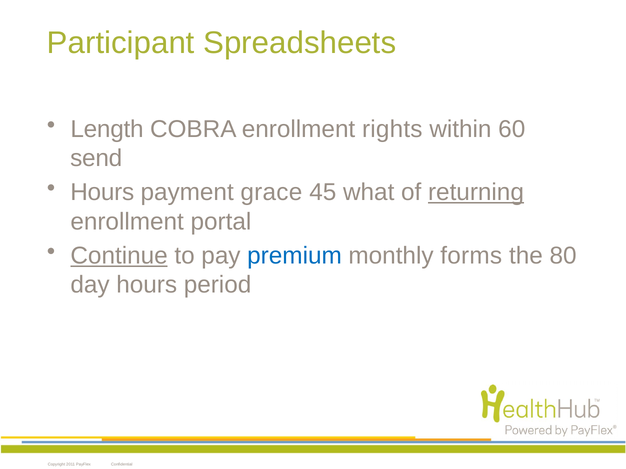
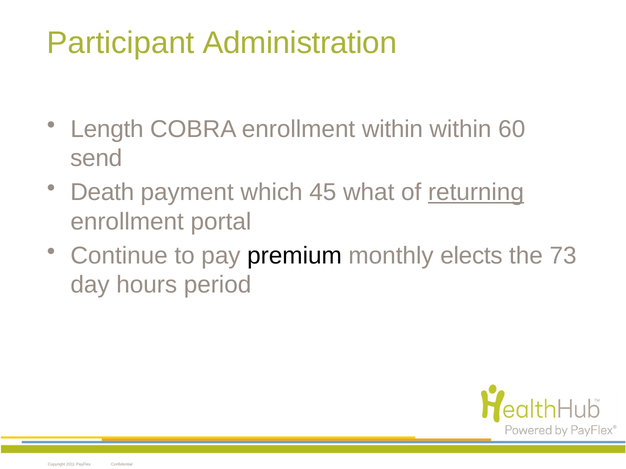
Spreadsheets: Spreadsheets -> Administration
enrollment rights: rights -> within
Hours at (102, 193): Hours -> Death
grace: grace -> which
Continue underline: present -> none
premium colour: blue -> black
forms: forms -> elects
80: 80 -> 73
